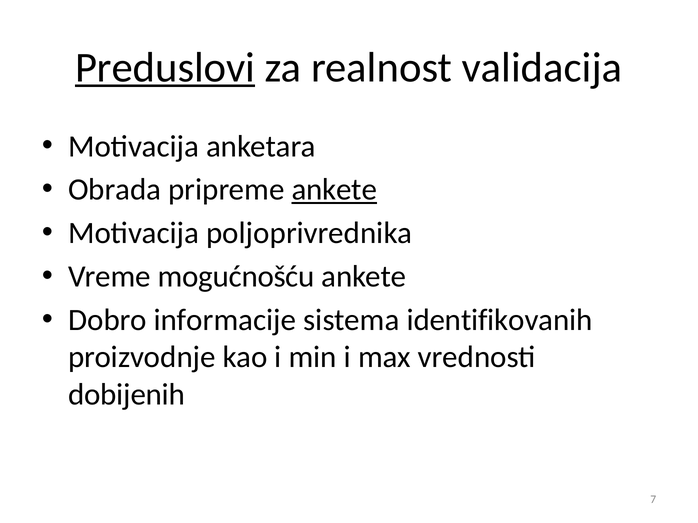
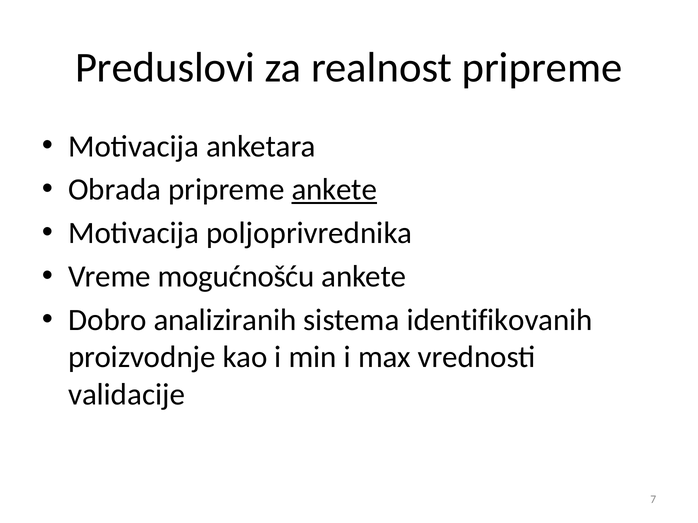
Preduslovi underline: present -> none
realnost validacija: validacija -> pripreme
informacije: informacije -> analiziranih
dobijenih: dobijenih -> validacije
